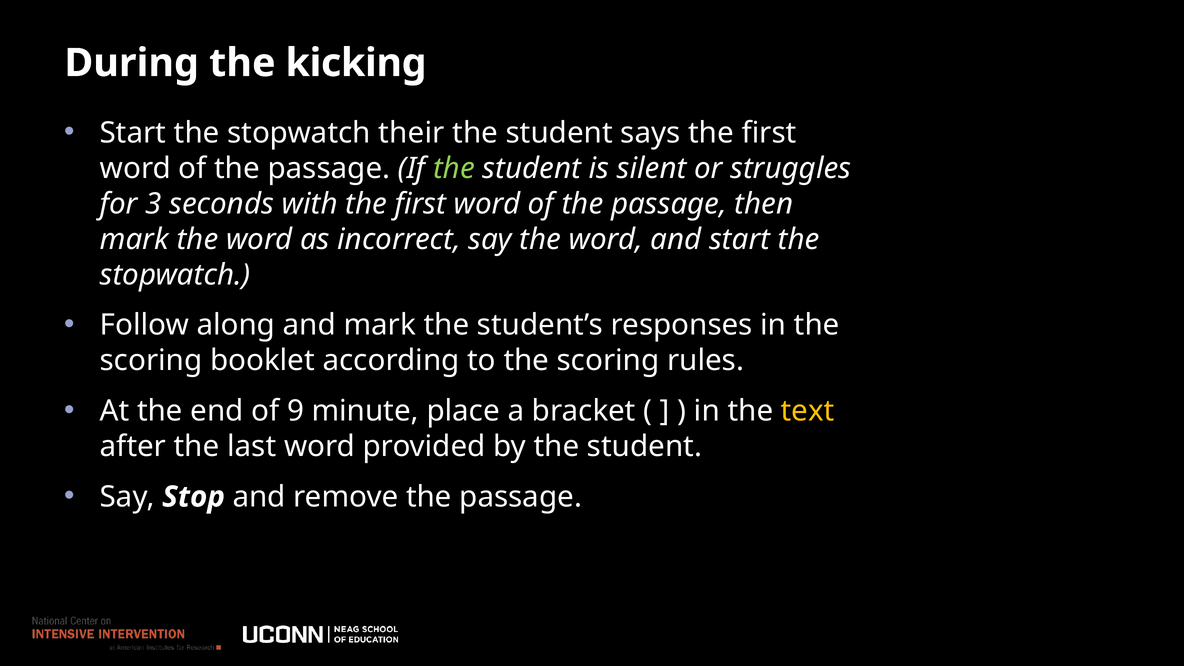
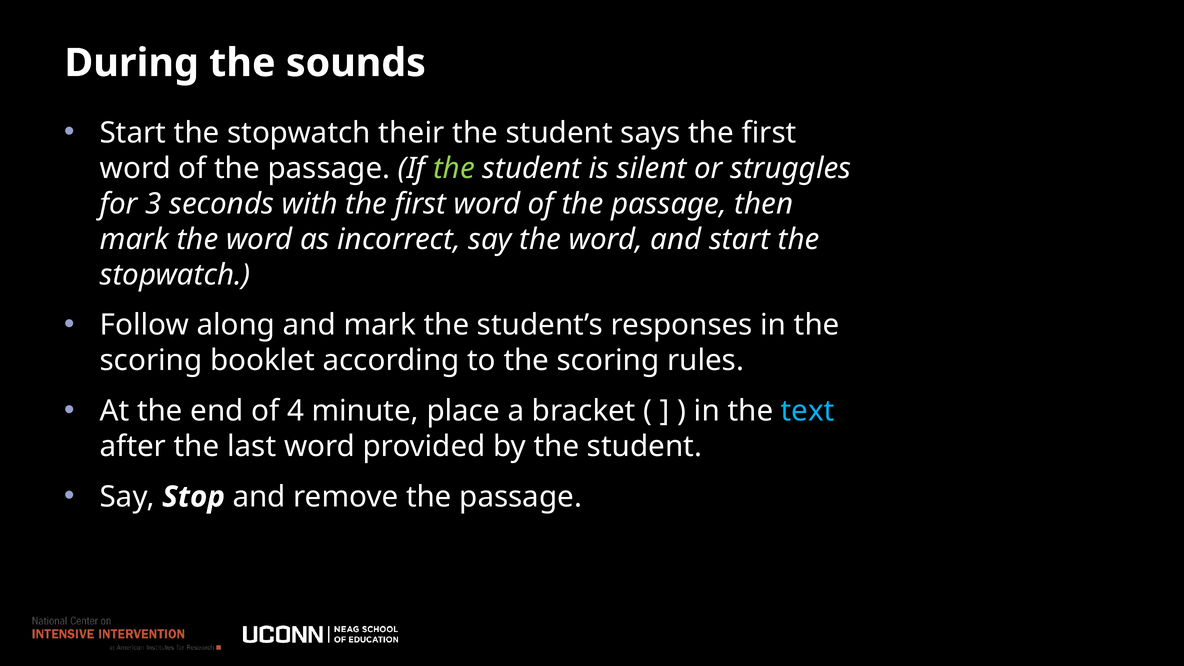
kicking: kicking -> sounds
9: 9 -> 4
text colour: yellow -> light blue
